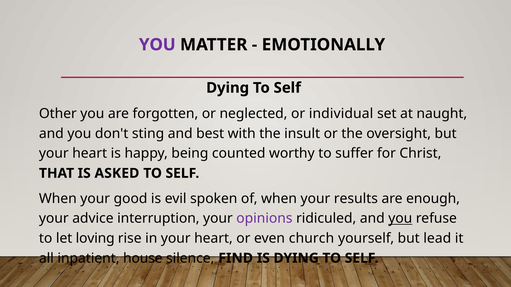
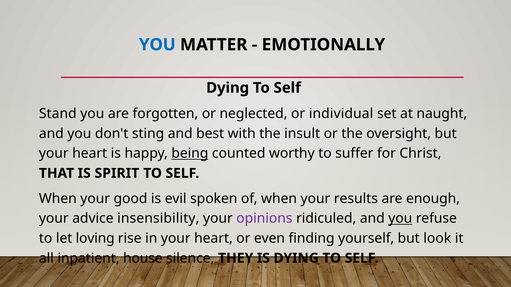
YOU at (157, 45) colour: purple -> blue
Other: Other -> Stand
being underline: none -> present
ASKED: ASKED -> SPIRIT
interruption: interruption -> insensibility
church: church -> finding
lead: lead -> look
FIND: FIND -> THEY
